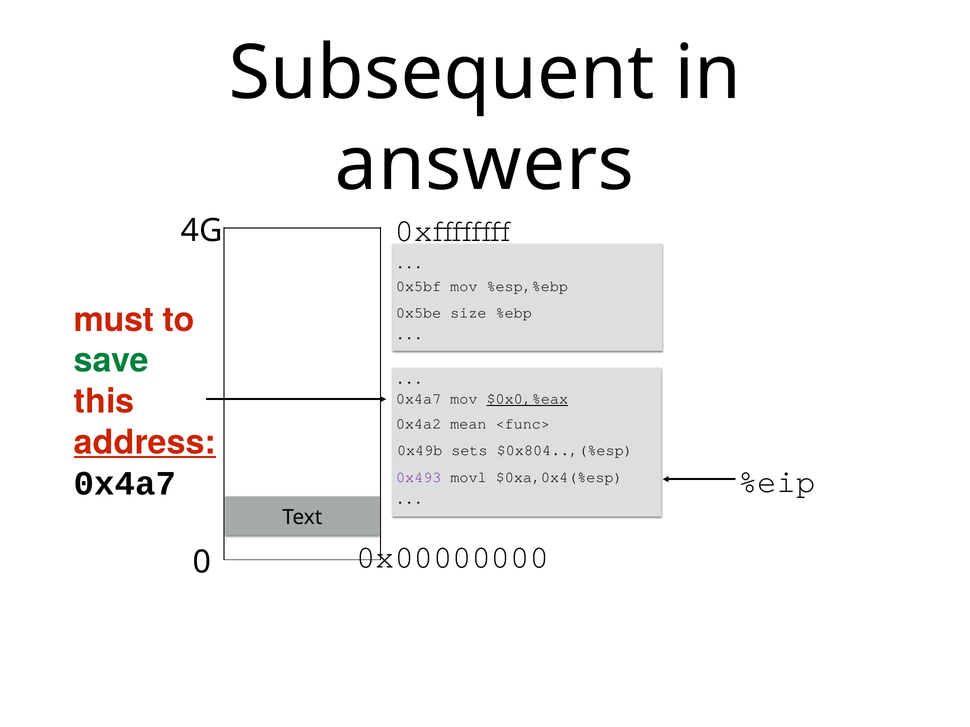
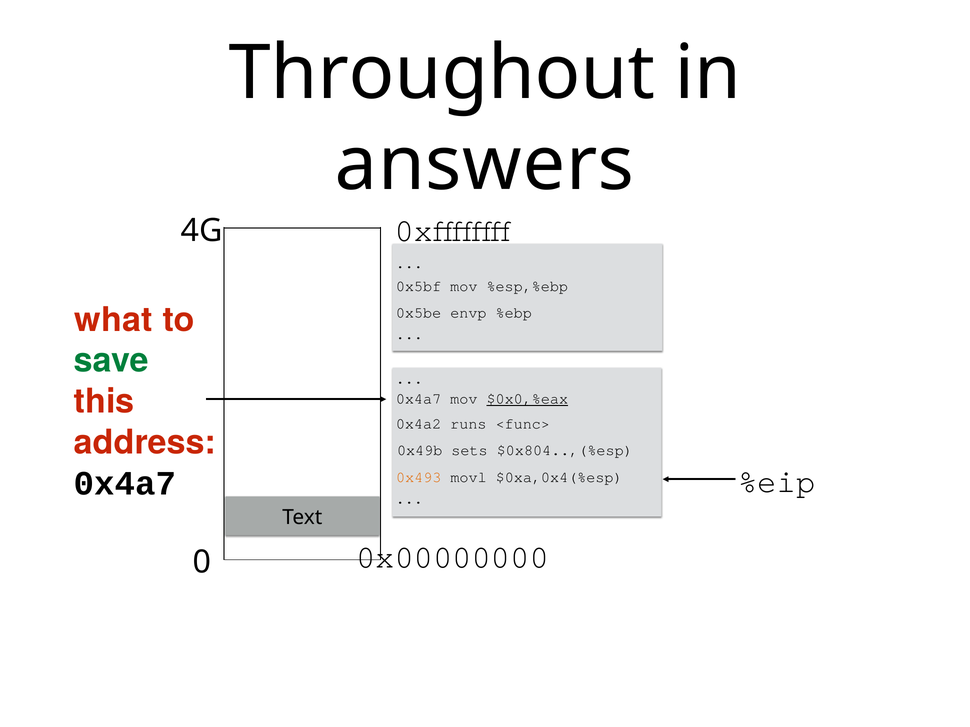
Subsequent: Subsequent -> Throughout
size: size -> envp
must: must -> what
mean: mean -> runs
address underline: present -> none
0x493 colour: purple -> orange
